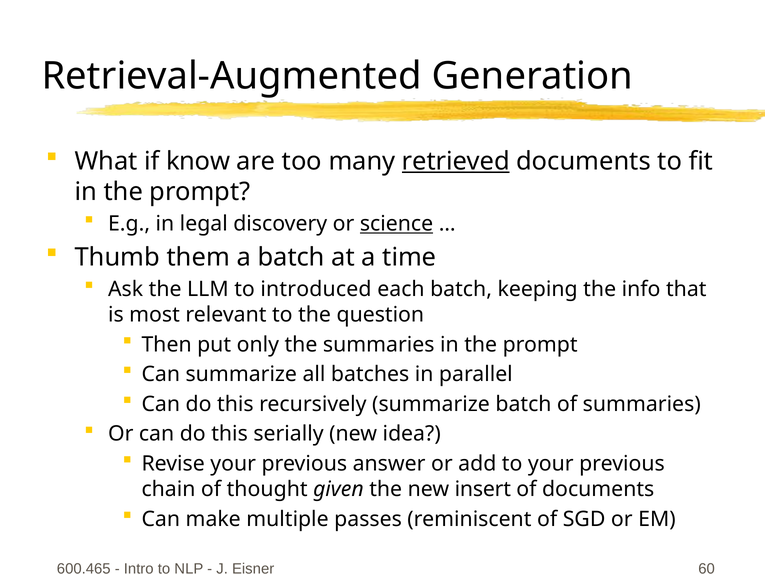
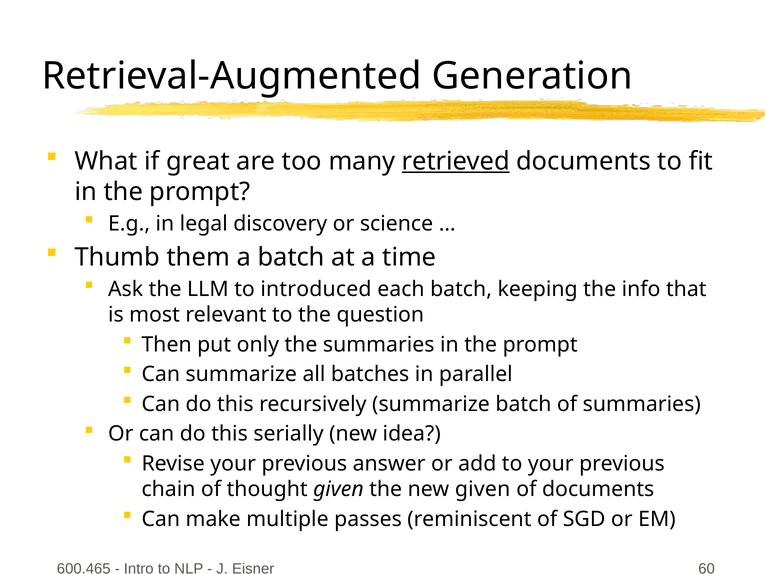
know: know -> great
science underline: present -> none
new insert: insert -> given
